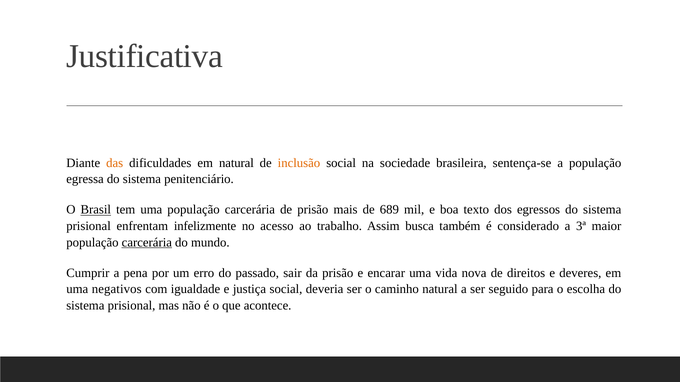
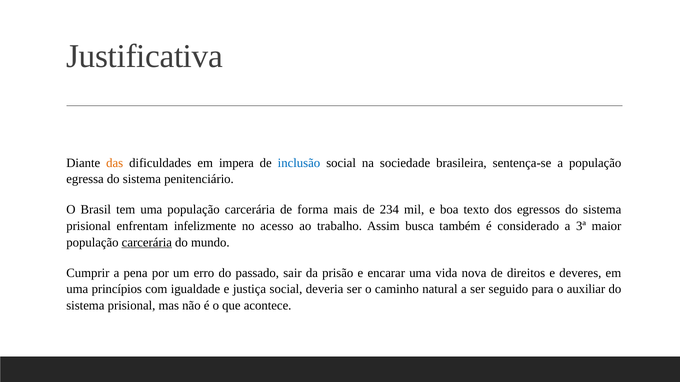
em natural: natural -> impera
inclusão colour: orange -> blue
Brasil underline: present -> none
de prisão: prisão -> forma
689: 689 -> 234
negativos: negativos -> princípios
escolha: escolha -> auxiliar
